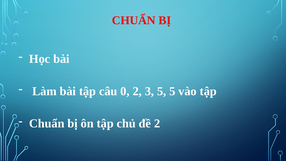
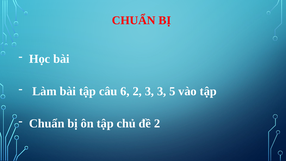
0: 0 -> 6
3 5: 5 -> 3
